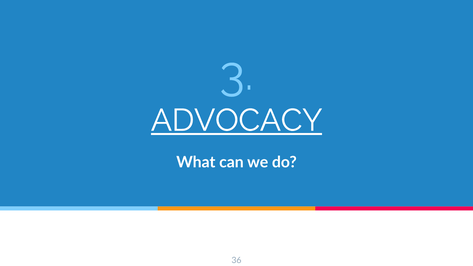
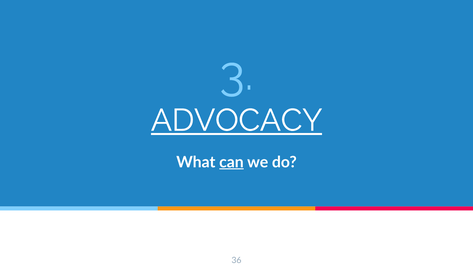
can underline: none -> present
